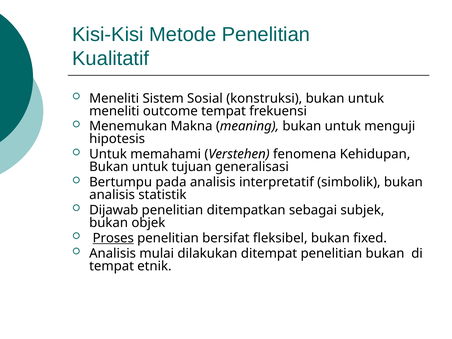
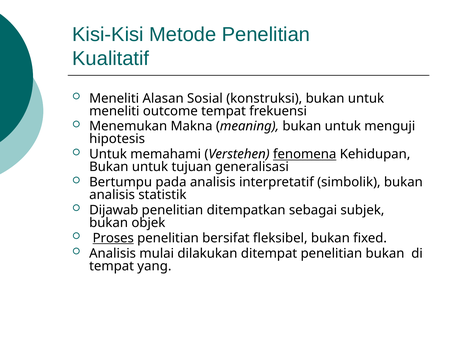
Sistem: Sistem -> Alasan
fenomena underline: none -> present
etnik: etnik -> yang
